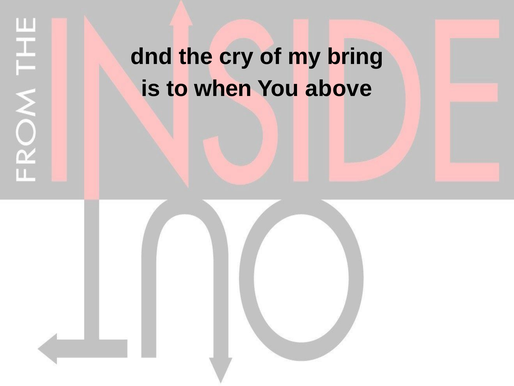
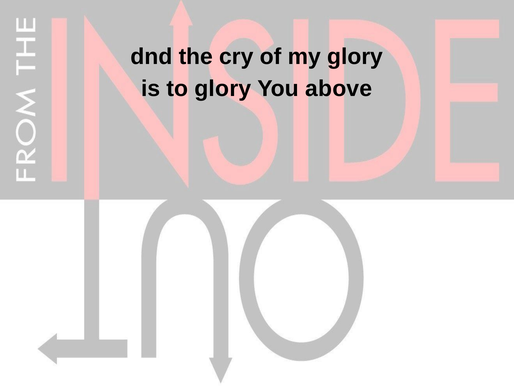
my bring: bring -> glory
to when: when -> glory
